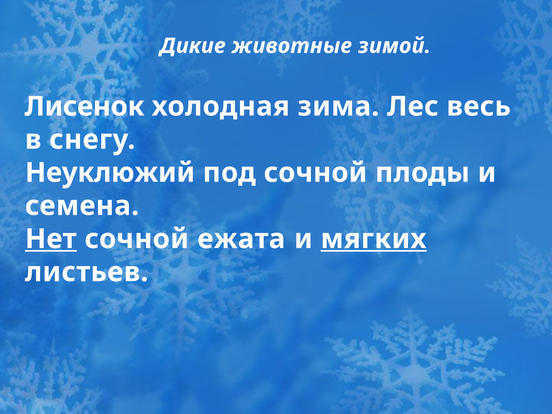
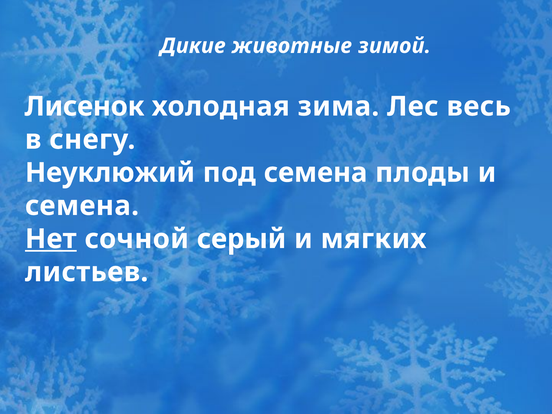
под сочной: сочной -> семена
ежата: ежата -> серый
мягких underline: present -> none
